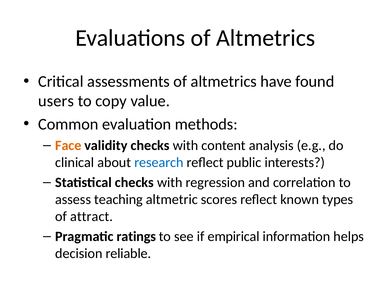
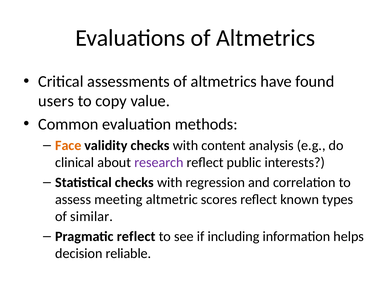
research colour: blue -> purple
teaching: teaching -> meeting
attract: attract -> similar
Pragmatic ratings: ratings -> reflect
empirical: empirical -> including
